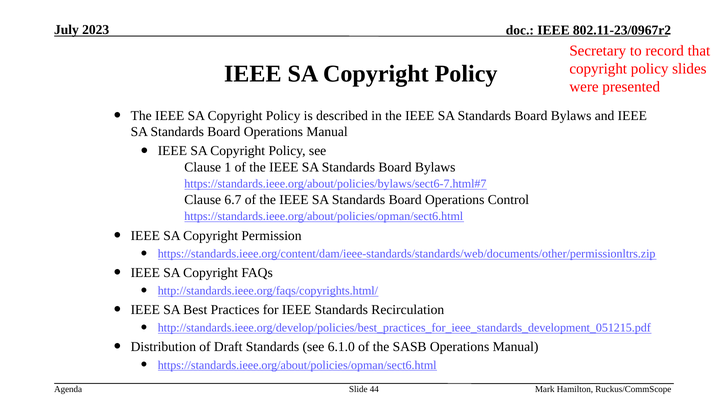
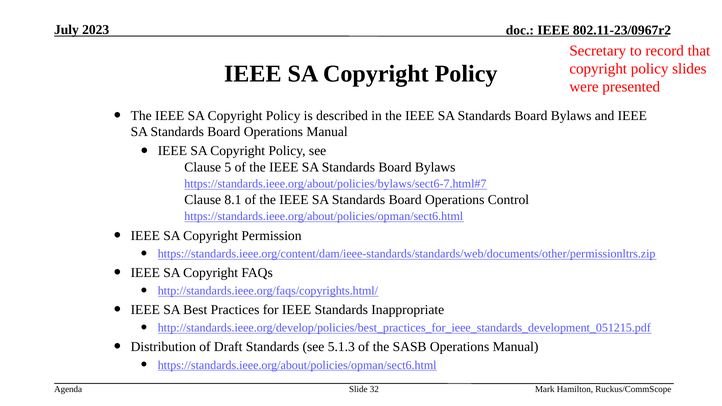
1: 1 -> 5
6.7: 6.7 -> 8.1
Recirculation: Recirculation -> Inappropriate
6.1.0: 6.1.0 -> 5.1.3
44: 44 -> 32
